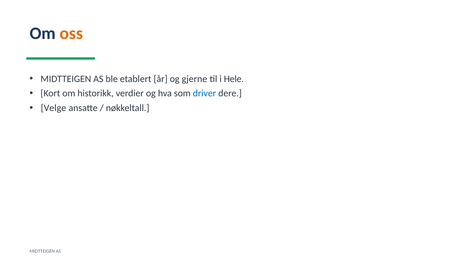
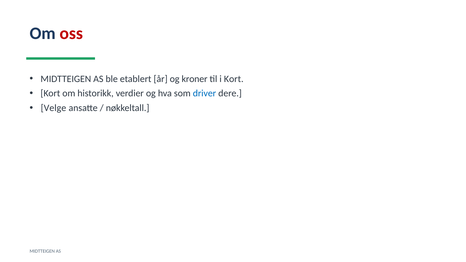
oss colour: orange -> red
gjerne: gjerne -> kroner
i Hele: Hele -> Kort
